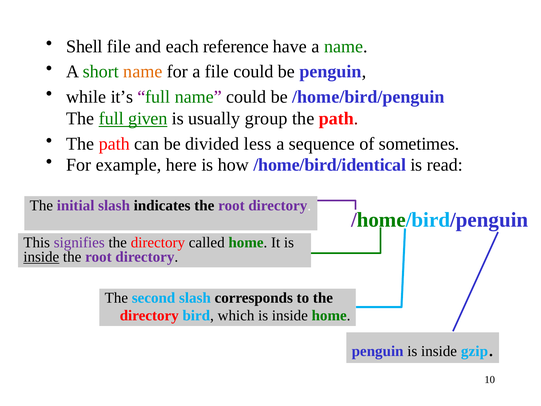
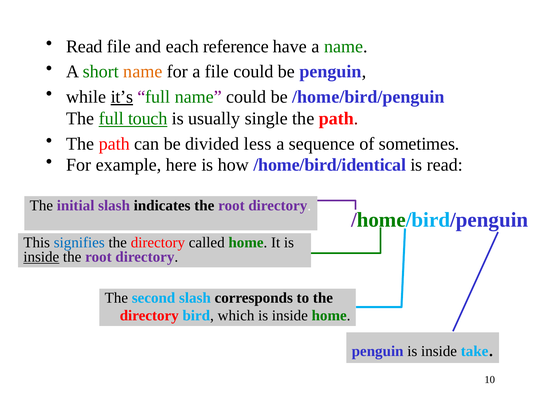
Shell at (84, 46): Shell -> Read
it’s underline: none -> present
given: given -> touch
group: group -> single
signifies colour: purple -> blue
gzip: gzip -> take
